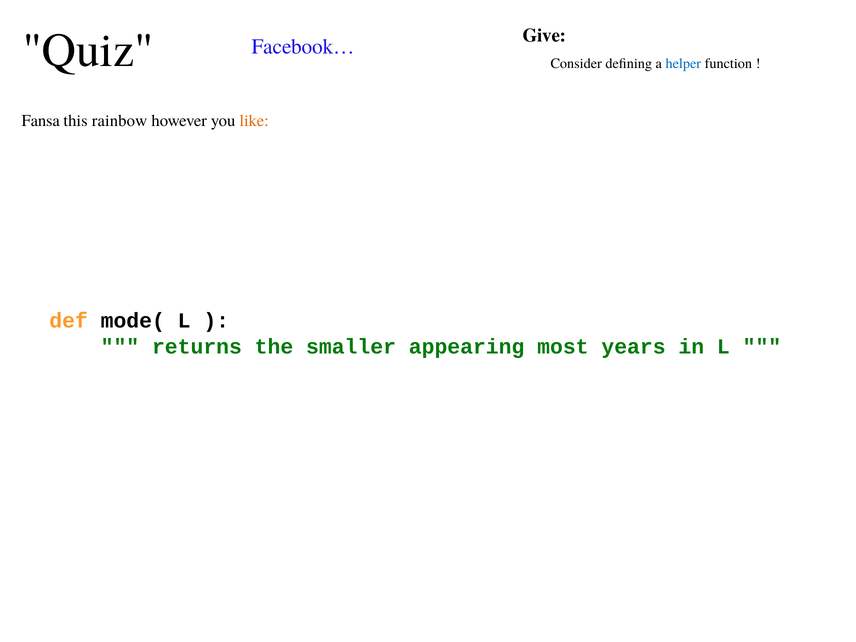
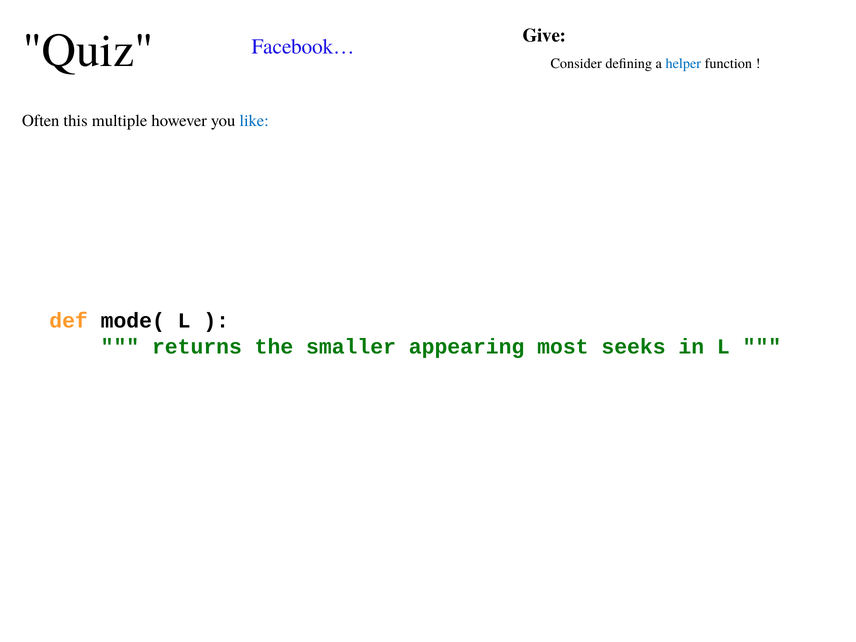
Fansa: Fansa -> Often
rainbow: rainbow -> multiple
like colour: orange -> blue
years: years -> seeks
